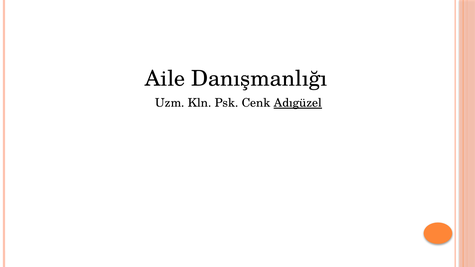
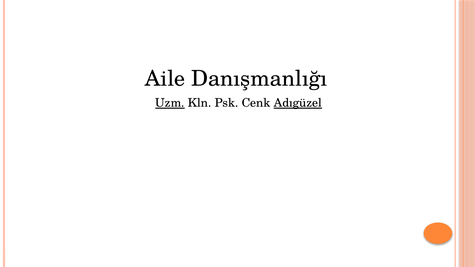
Uzm underline: none -> present
